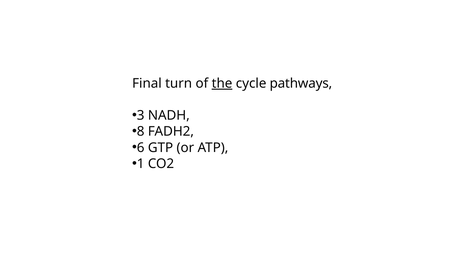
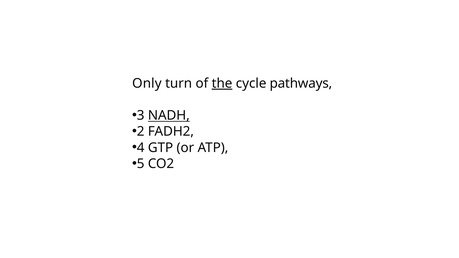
Final: Final -> Only
NADH underline: none -> present
8: 8 -> 2
6: 6 -> 4
1: 1 -> 5
